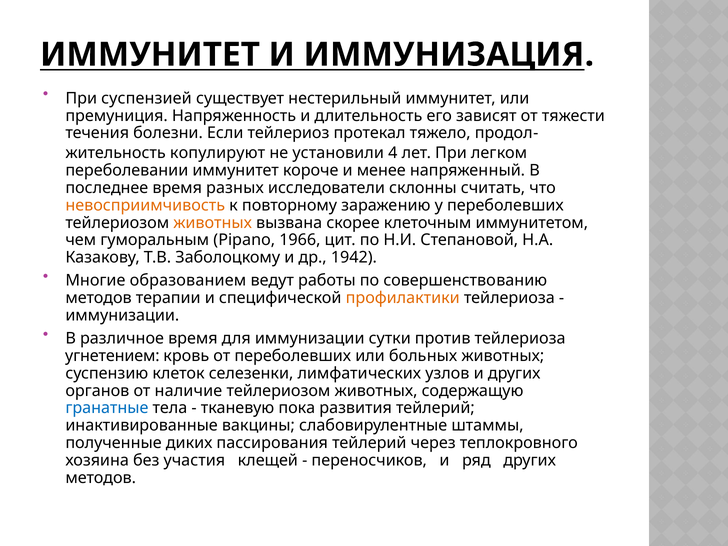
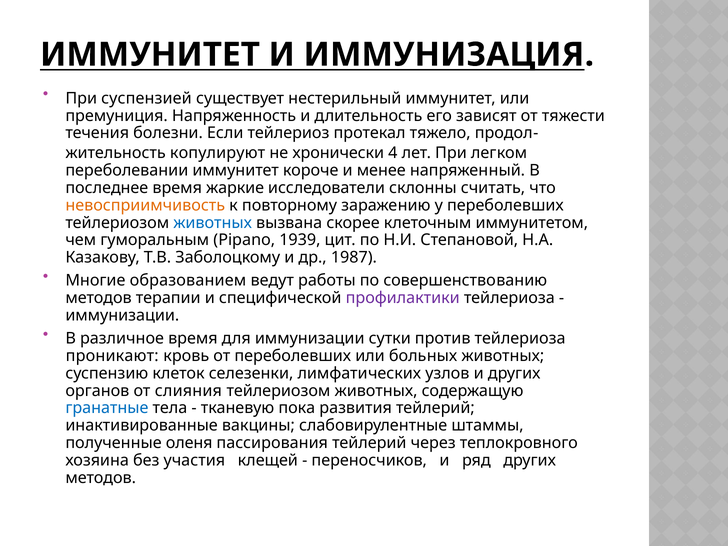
установили: установили -> хронически
разных: разных -> жаркие
животных at (213, 223) colour: orange -> blue
1966: 1966 -> 1939
1942: 1942 -> 1987
профилактики colour: orange -> purple
угнетением: угнетением -> проникают
наличие: наличие -> слияния
диких: диких -> оленя
